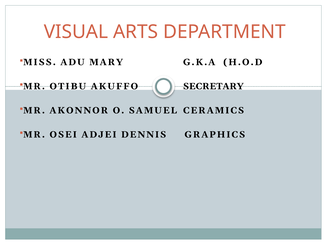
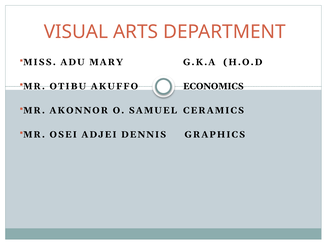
SECRETARY: SECRETARY -> ECONOMICS
